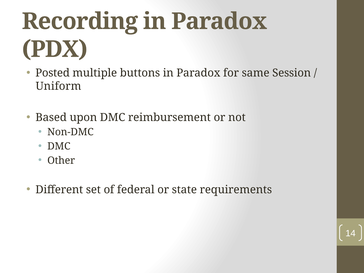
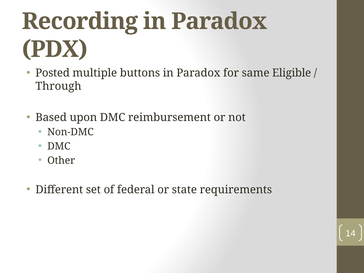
Session: Session -> Eligible
Uniform: Uniform -> Through
